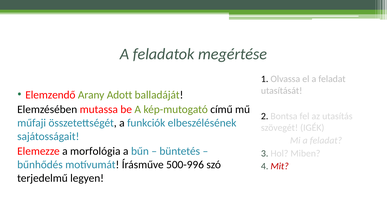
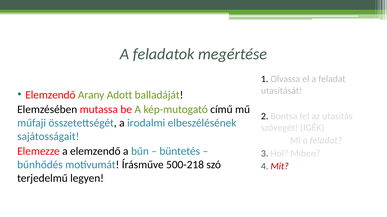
funkciók: funkciók -> irodalmi
a morfológia: morfológia -> elemzendő
500-996: 500-996 -> 500-218
